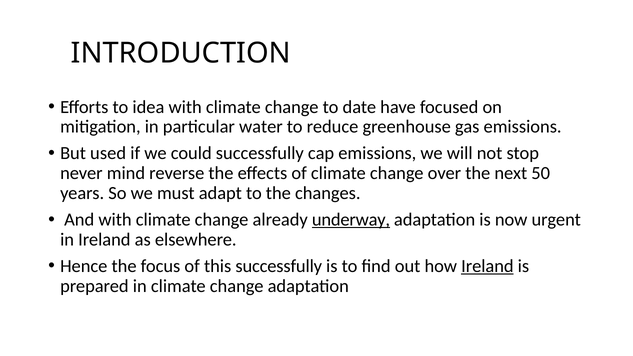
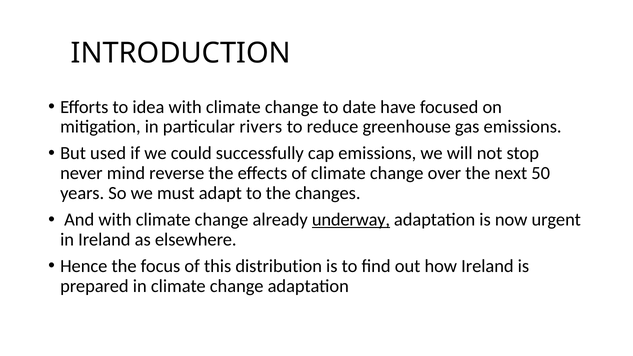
water: water -> rivers
this successfully: successfully -> distribution
Ireland at (487, 266) underline: present -> none
